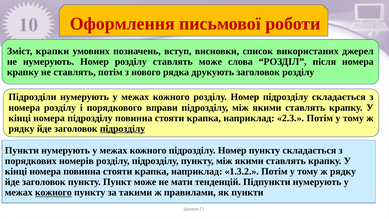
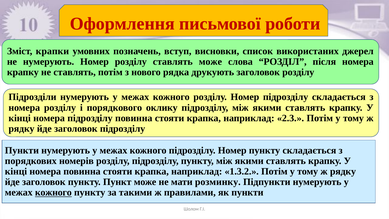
вправи: вправи -> оклику
підрозділу at (123, 128) underline: present -> none
тенденцій: тенденцій -> розминку
